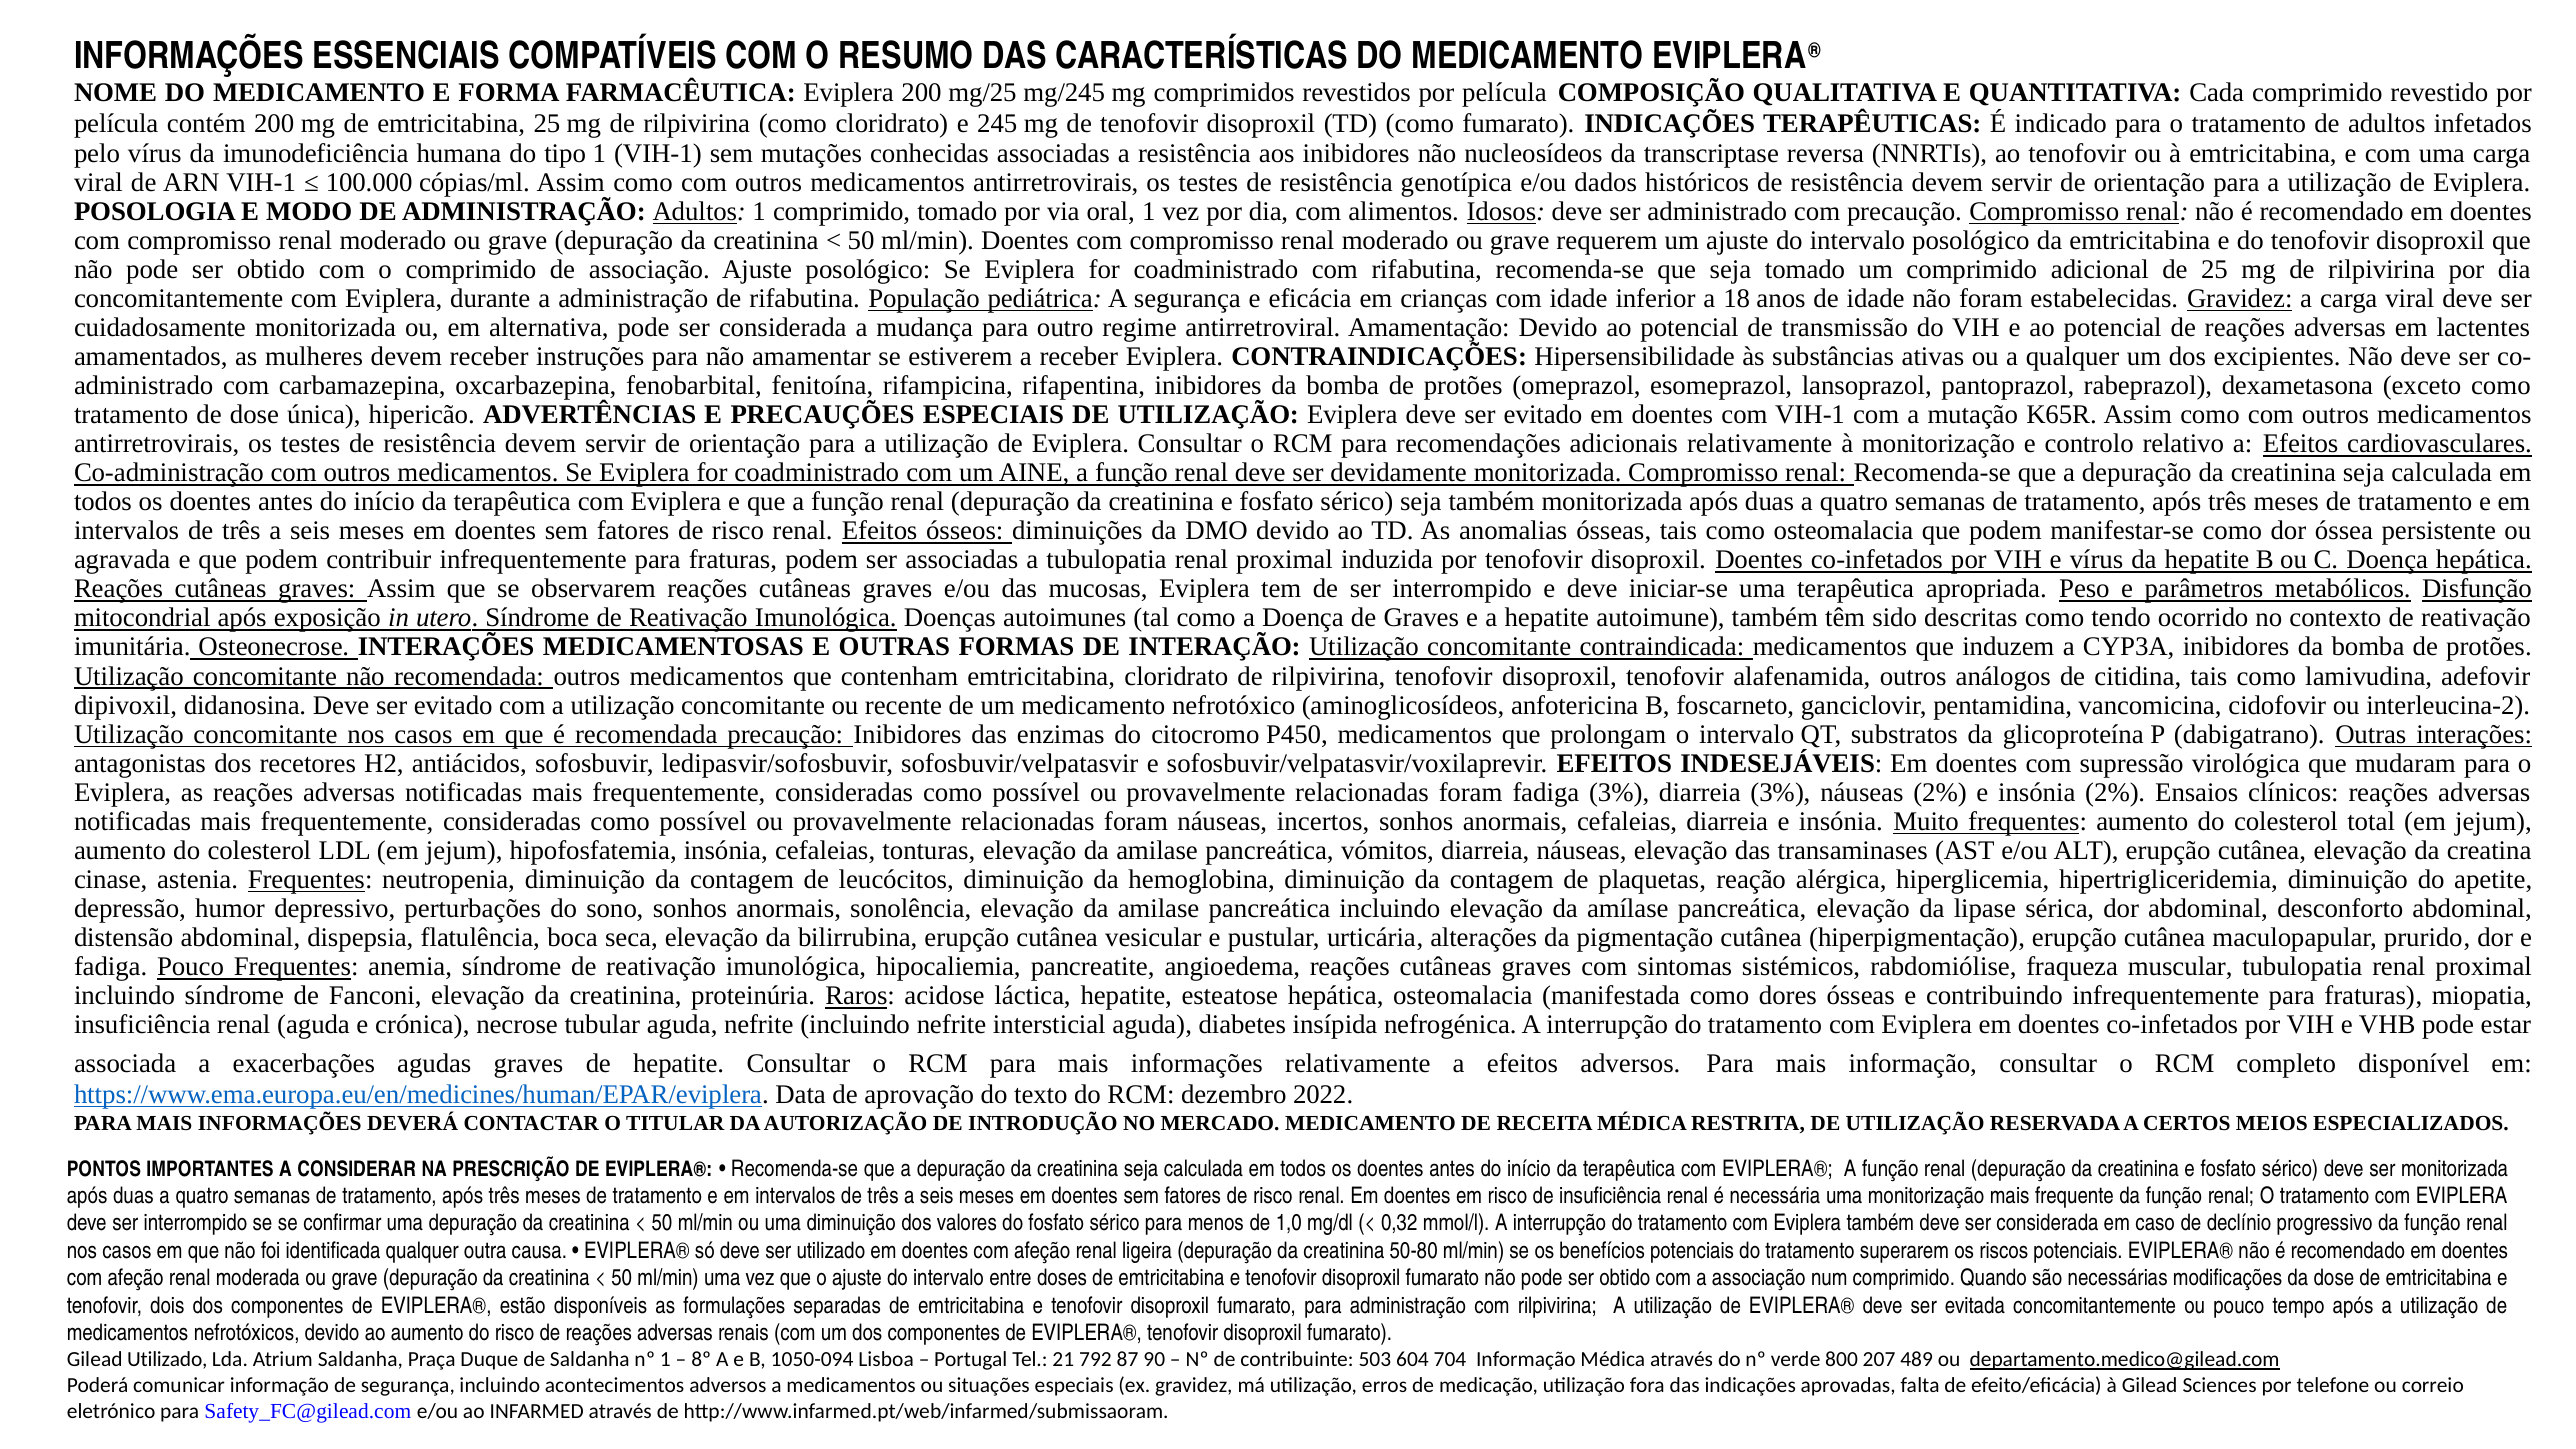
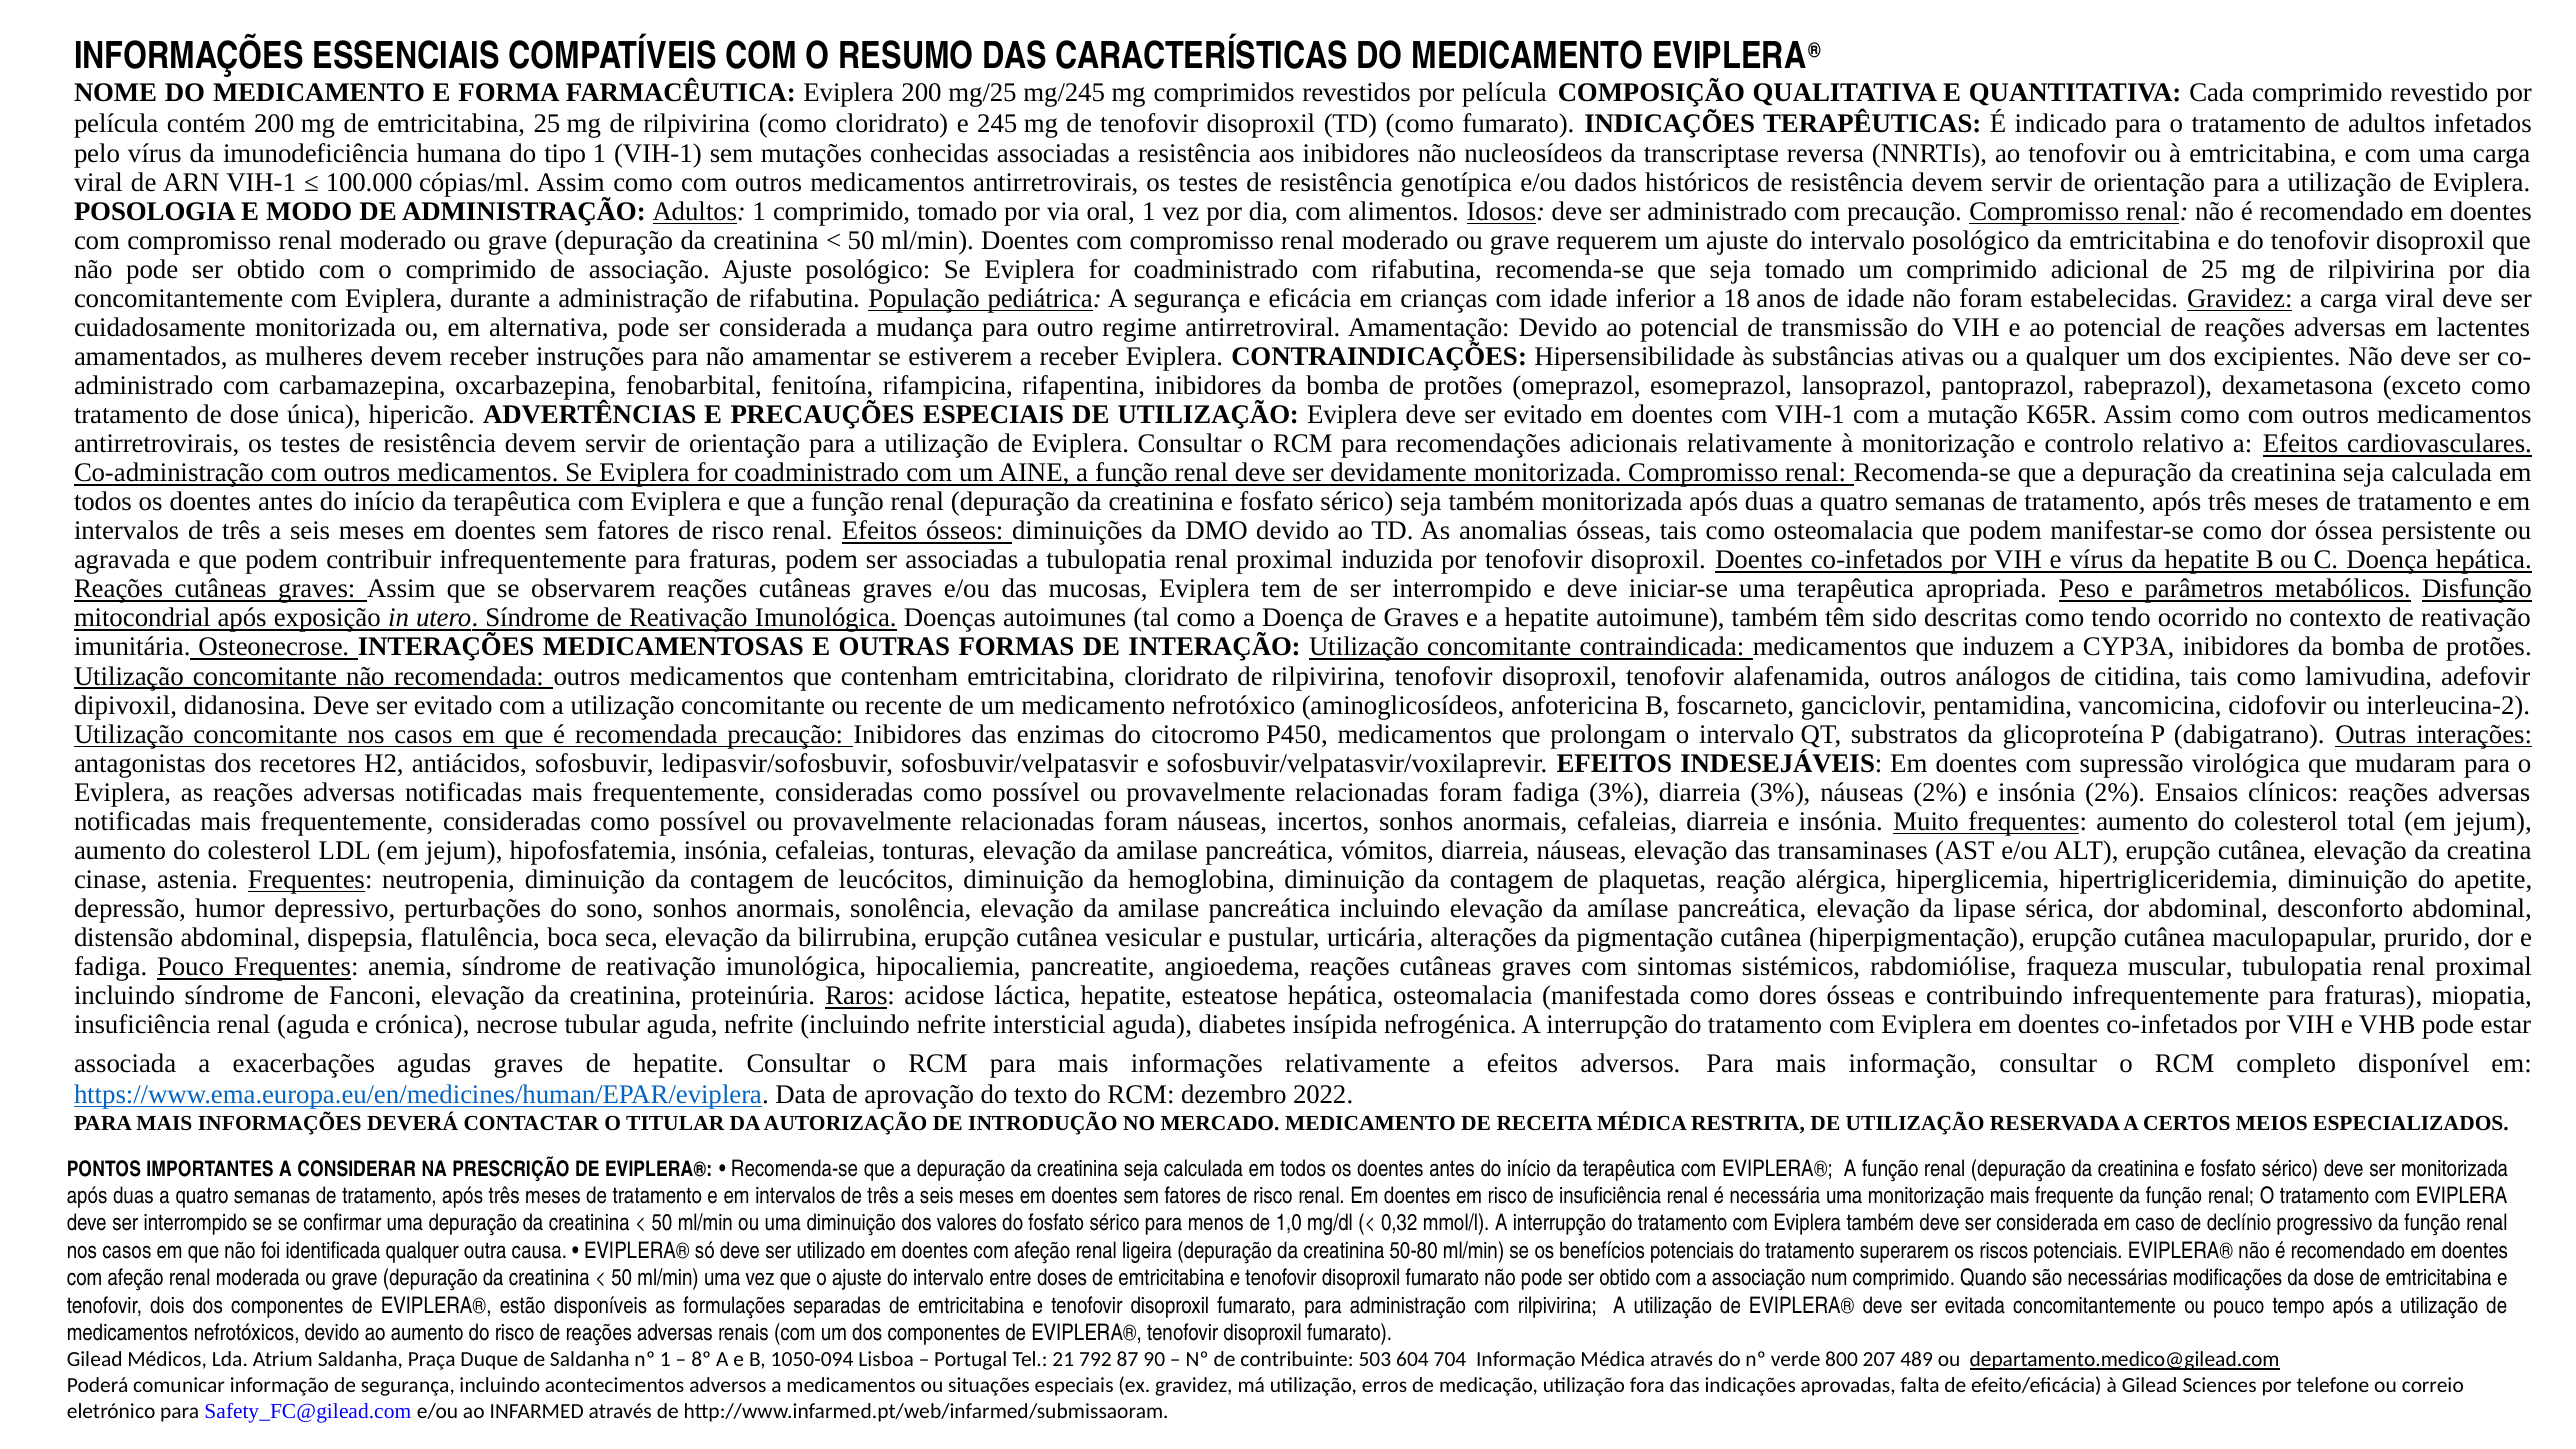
Gilead Utilizado: Utilizado -> Médicos
